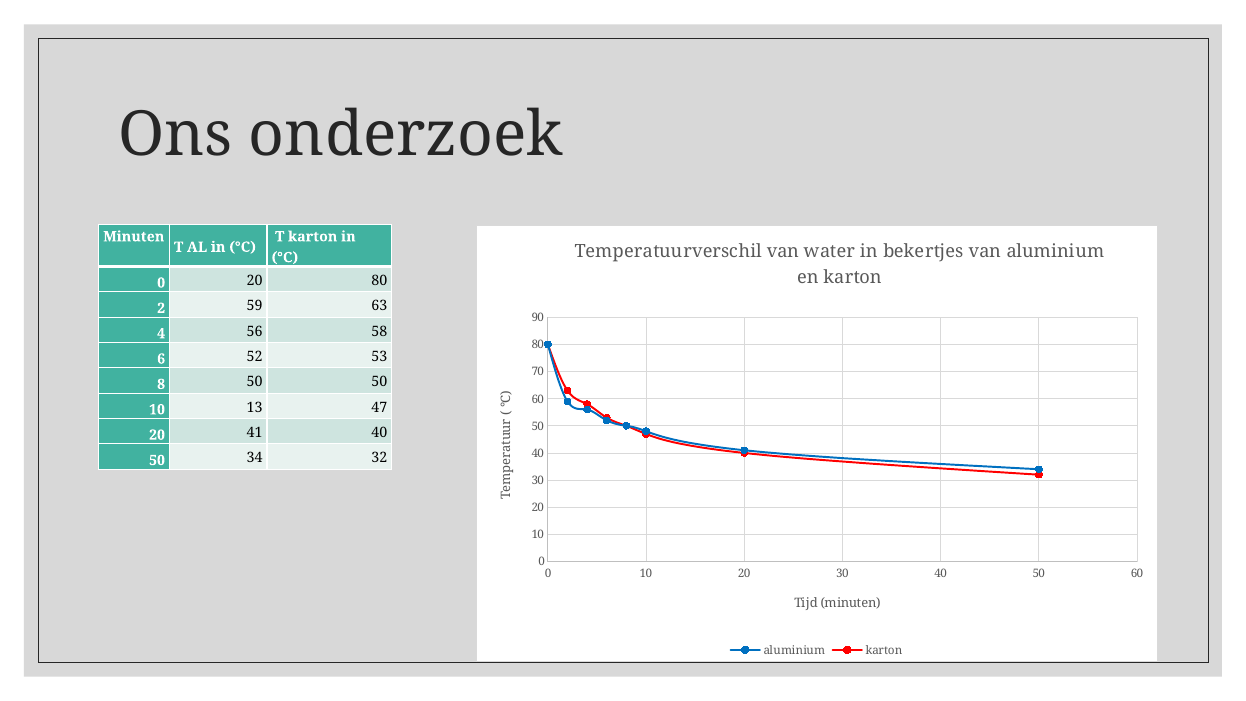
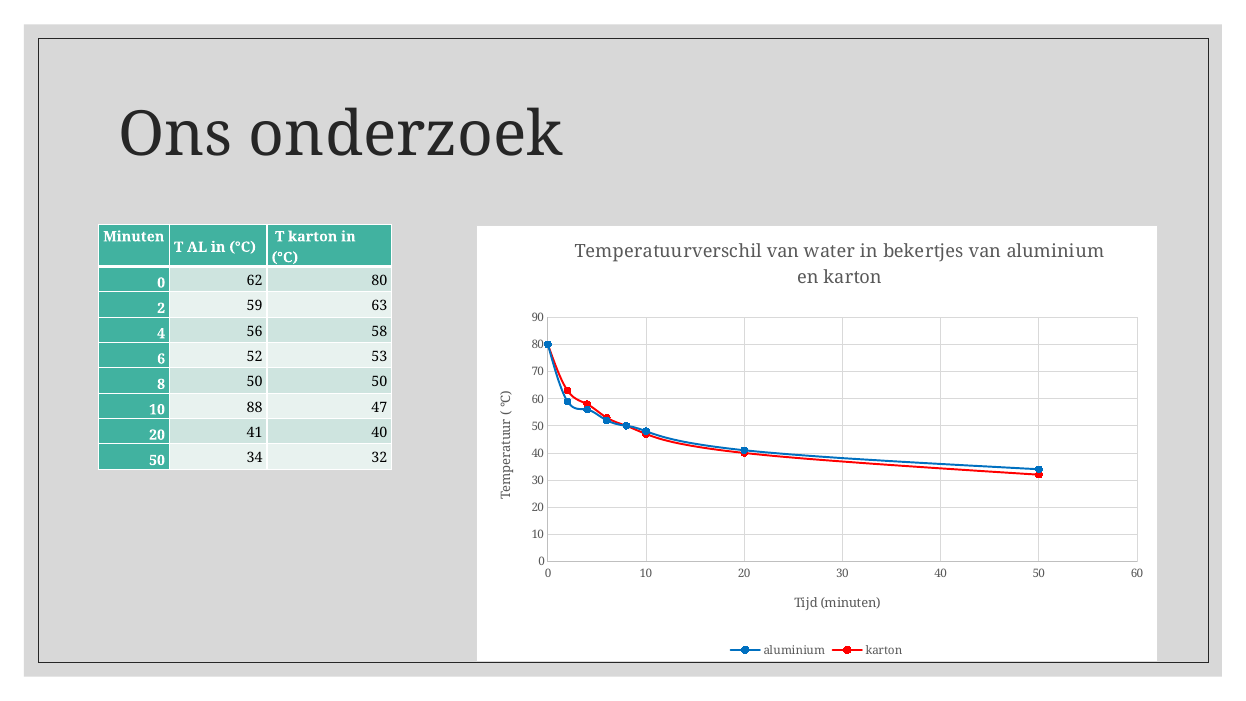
0 20: 20 -> 62
13: 13 -> 88
